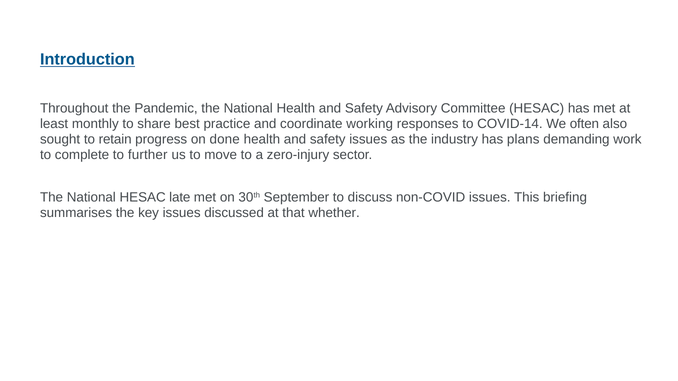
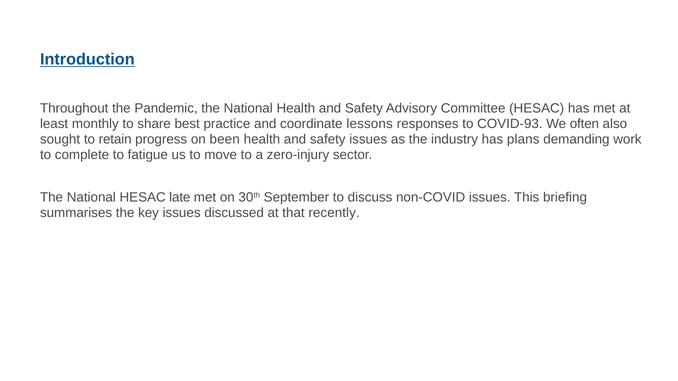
working: working -> lessons
COVID-14: COVID-14 -> COVID-93
done: done -> been
further: further -> fatigue
whether: whether -> recently
